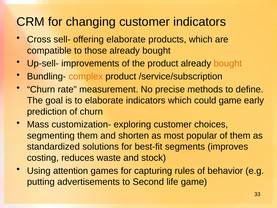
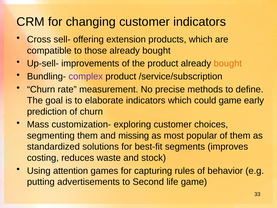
offering elaborate: elaborate -> extension
complex colour: orange -> purple
shorten: shorten -> missing
